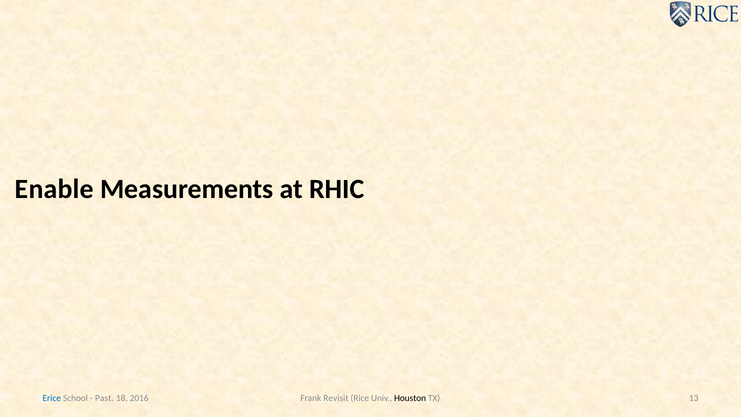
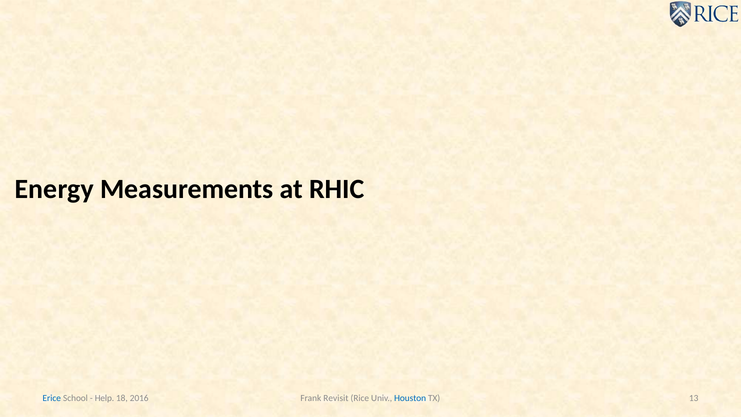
Enable: Enable -> Energy
Past: Past -> Help
Houston colour: black -> blue
